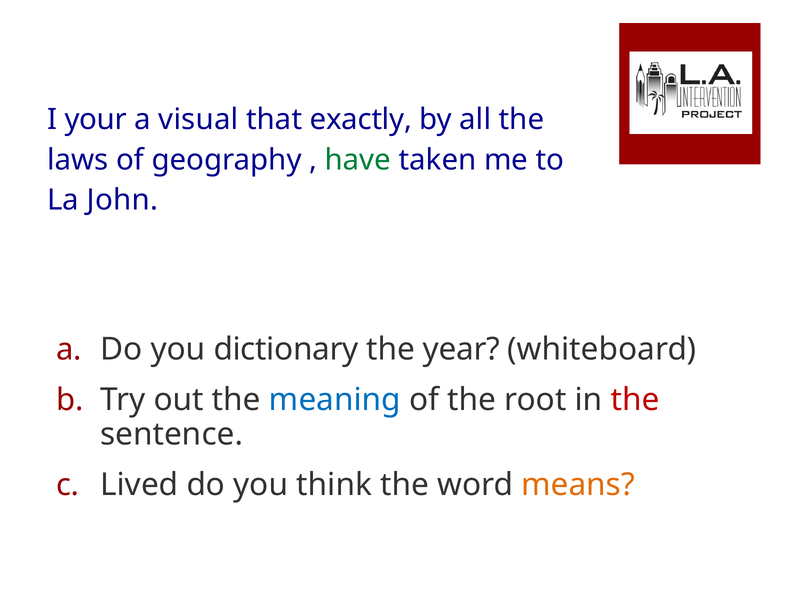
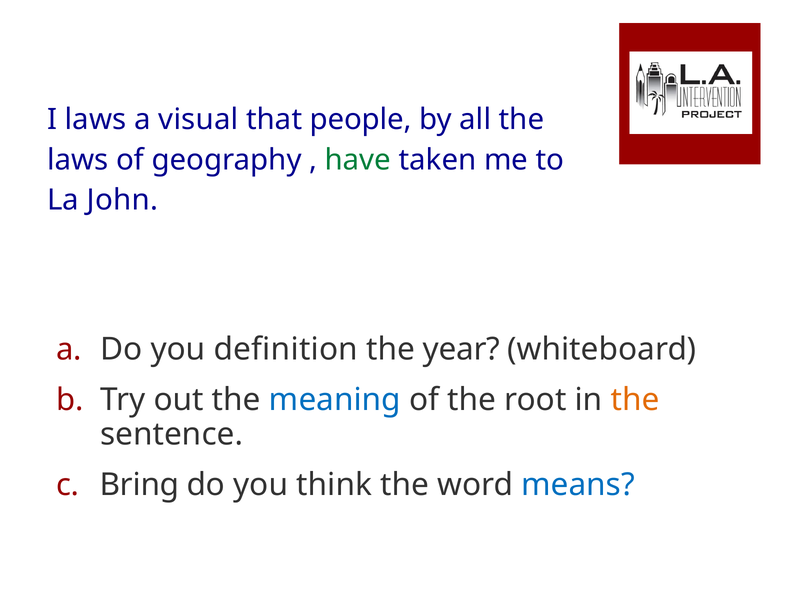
I your: your -> laws
exactly: exactly -> people
dictionary: dictionary -> definition
the at (635, 400) colour: red -> orange
Lived: Lived -> Bring
means colour: orange -> blue
